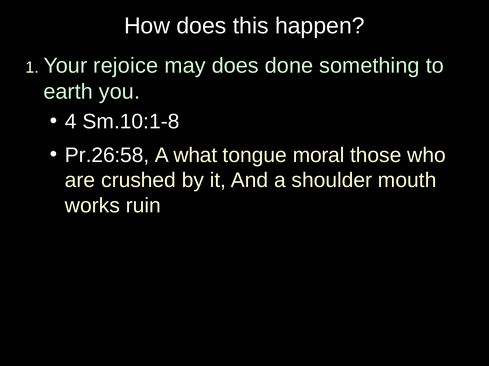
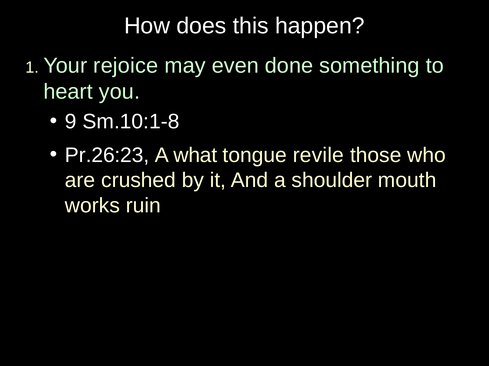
may does: does -> even
earth: earth -> heart
4: 4 -> 9
Pr.26:58: Pr.26:58 -> Pr.26:23
moral: moral -> revile
